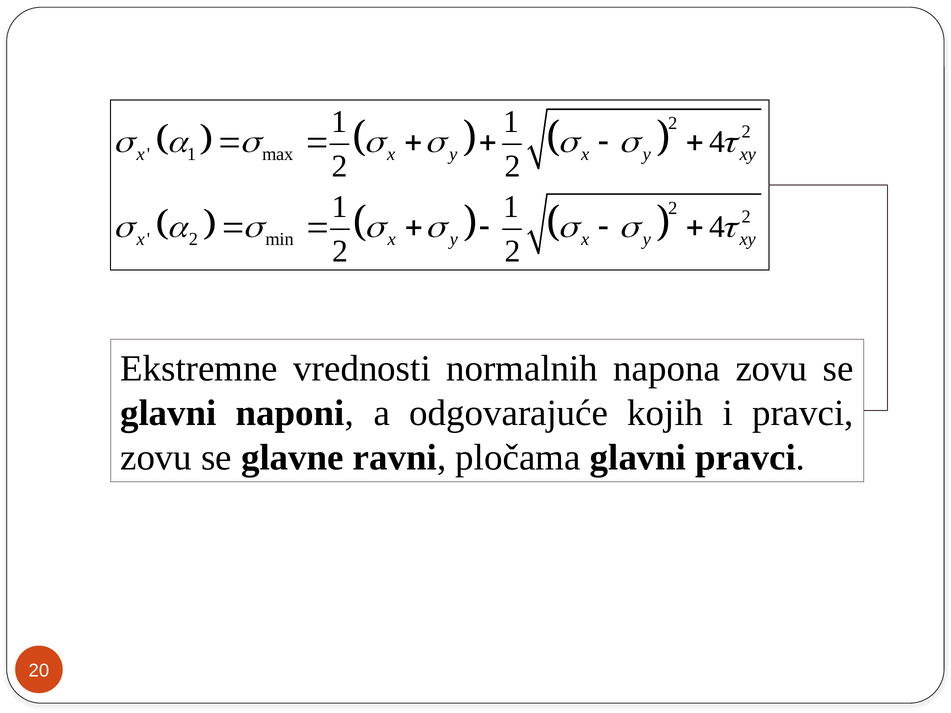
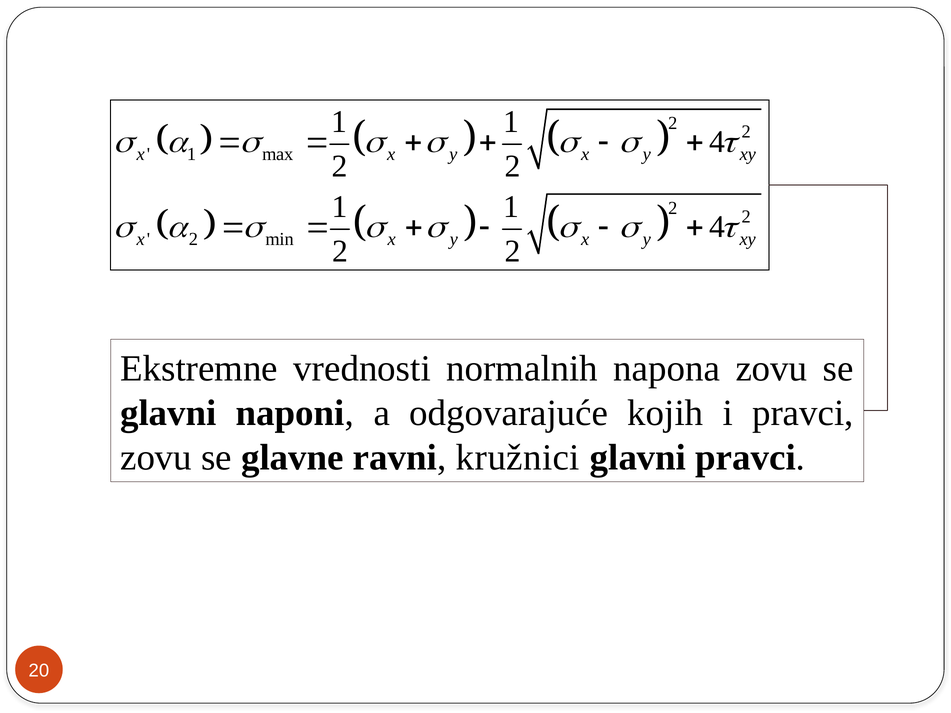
pločama: pločama -> kružnici
